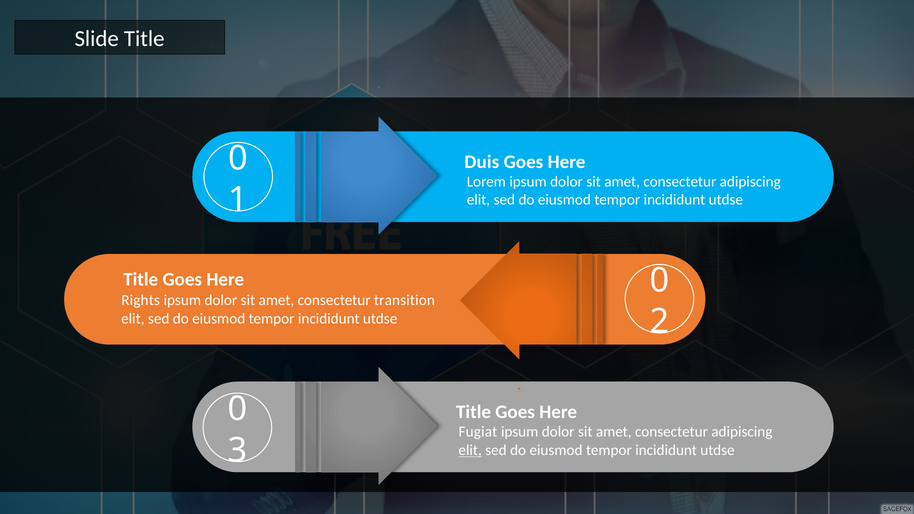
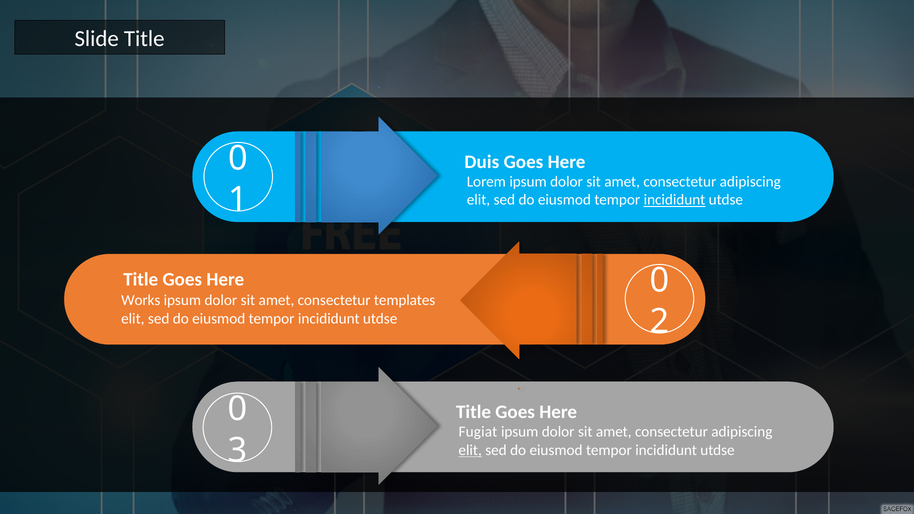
incididunt at (675, 200) underline: none -> present
Rights: Rights -> Works
transition: transition -> templates
